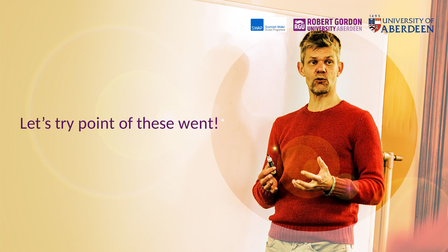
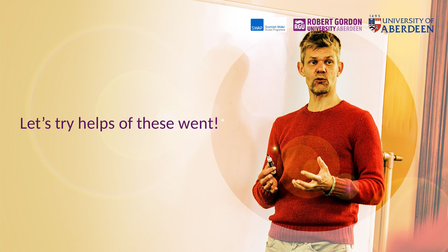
point: point -> helps
